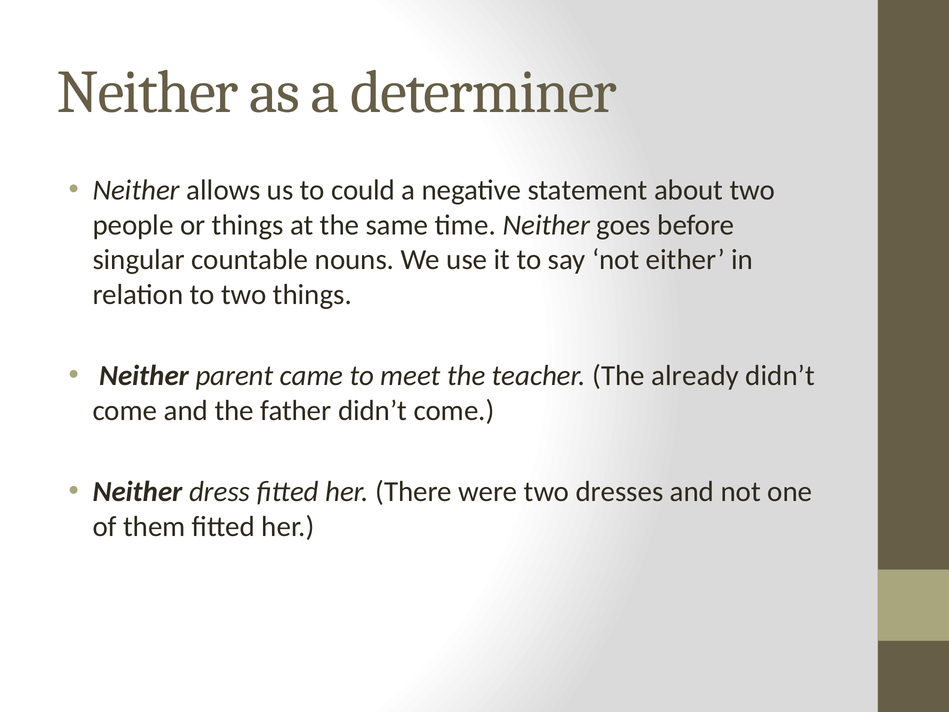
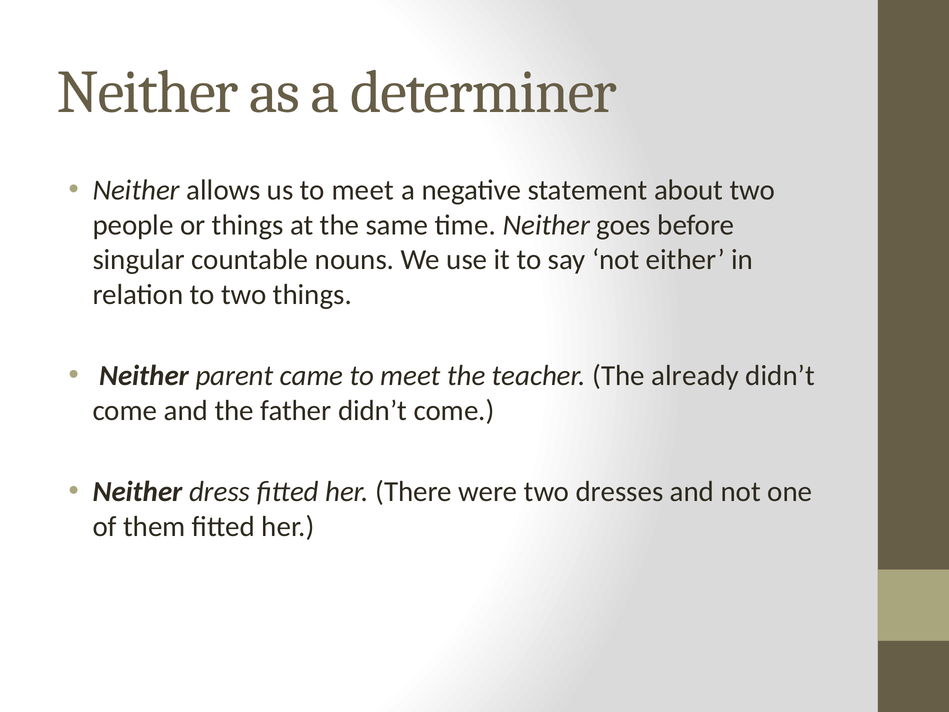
us to could: could -> meet
